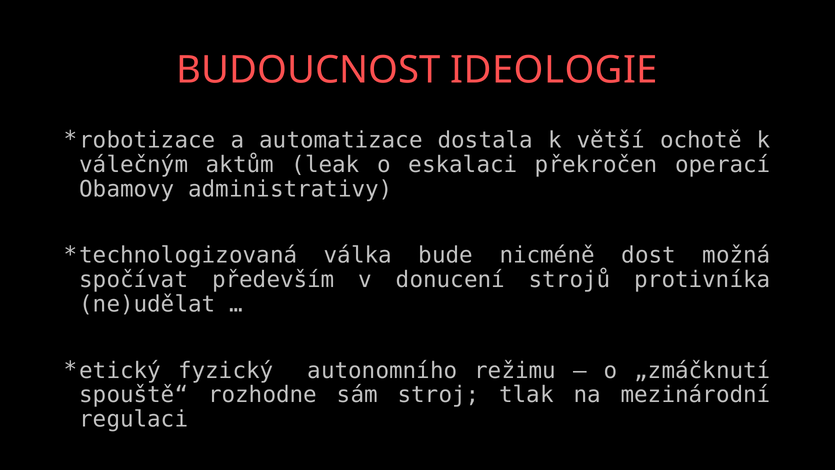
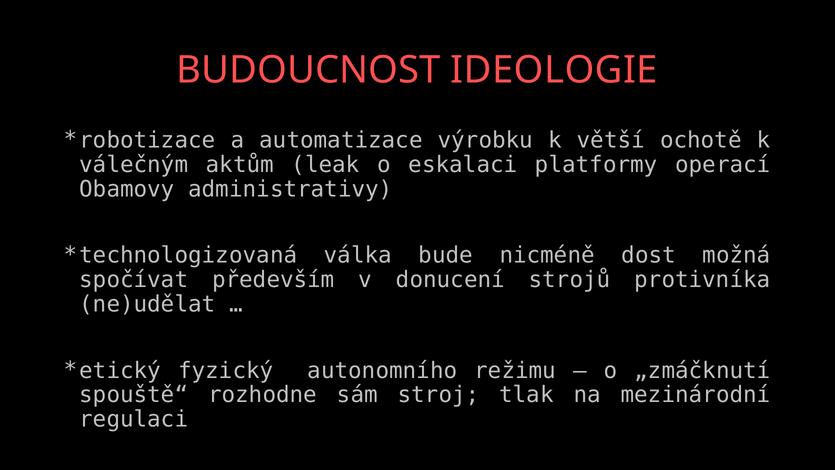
dostala: dostala -> výrobku
překročen: překročen -> platformy
